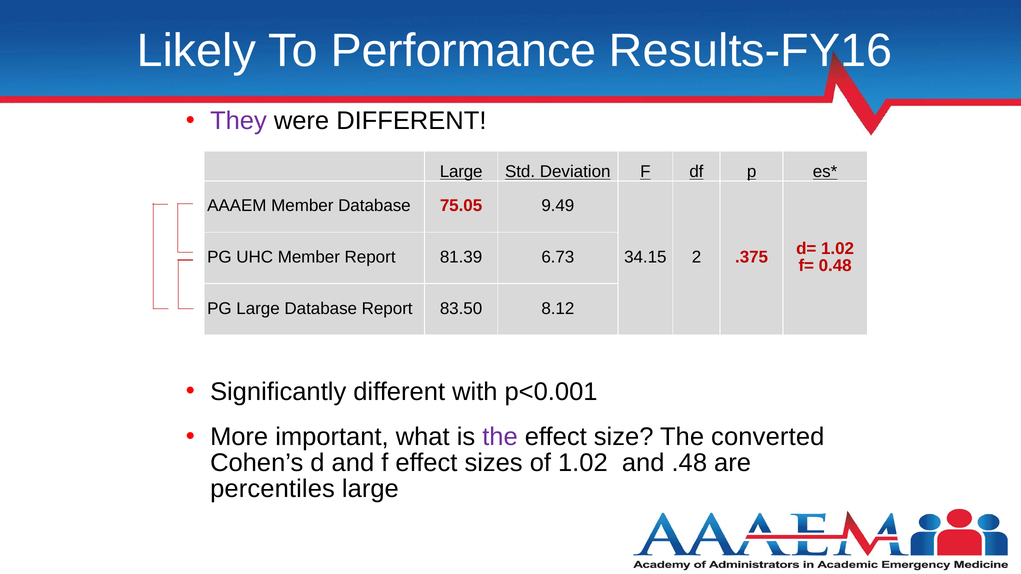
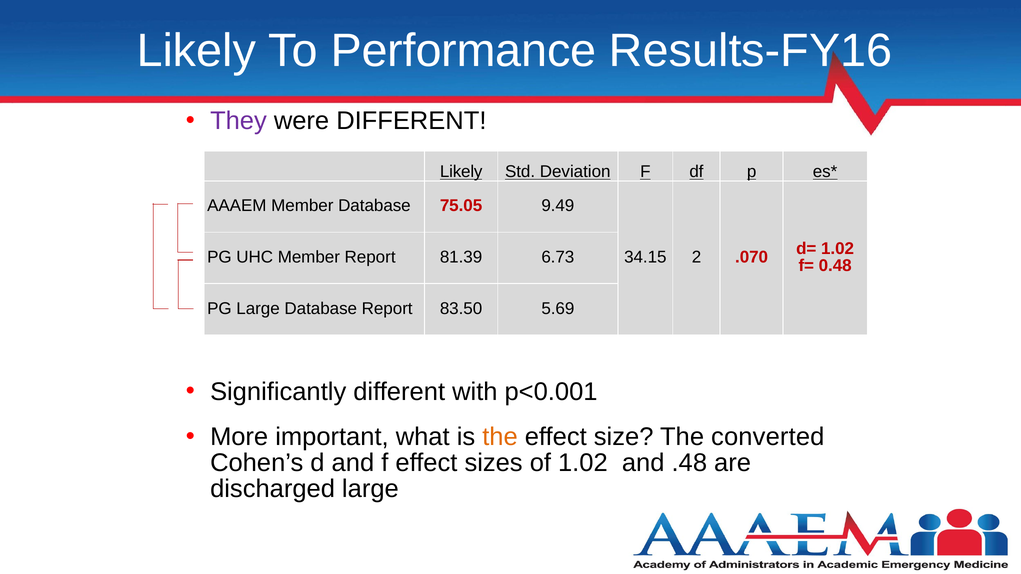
Large at (461, 172): Large -> Likely
.375: .375 -> .070
8.12: 8.12 -> 5.69
the at (500, 437) colour: purple -> orange
percentiles: percentiles -> discharged
